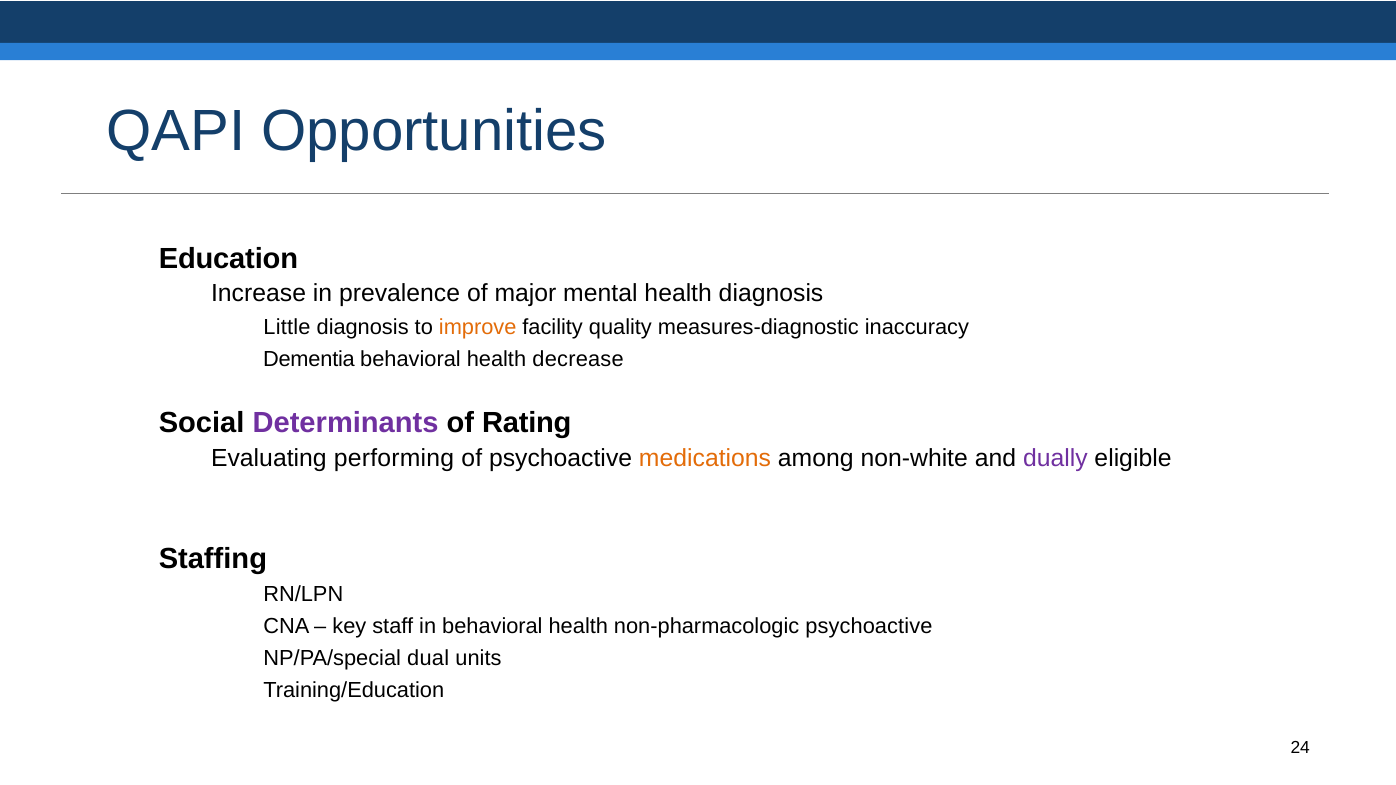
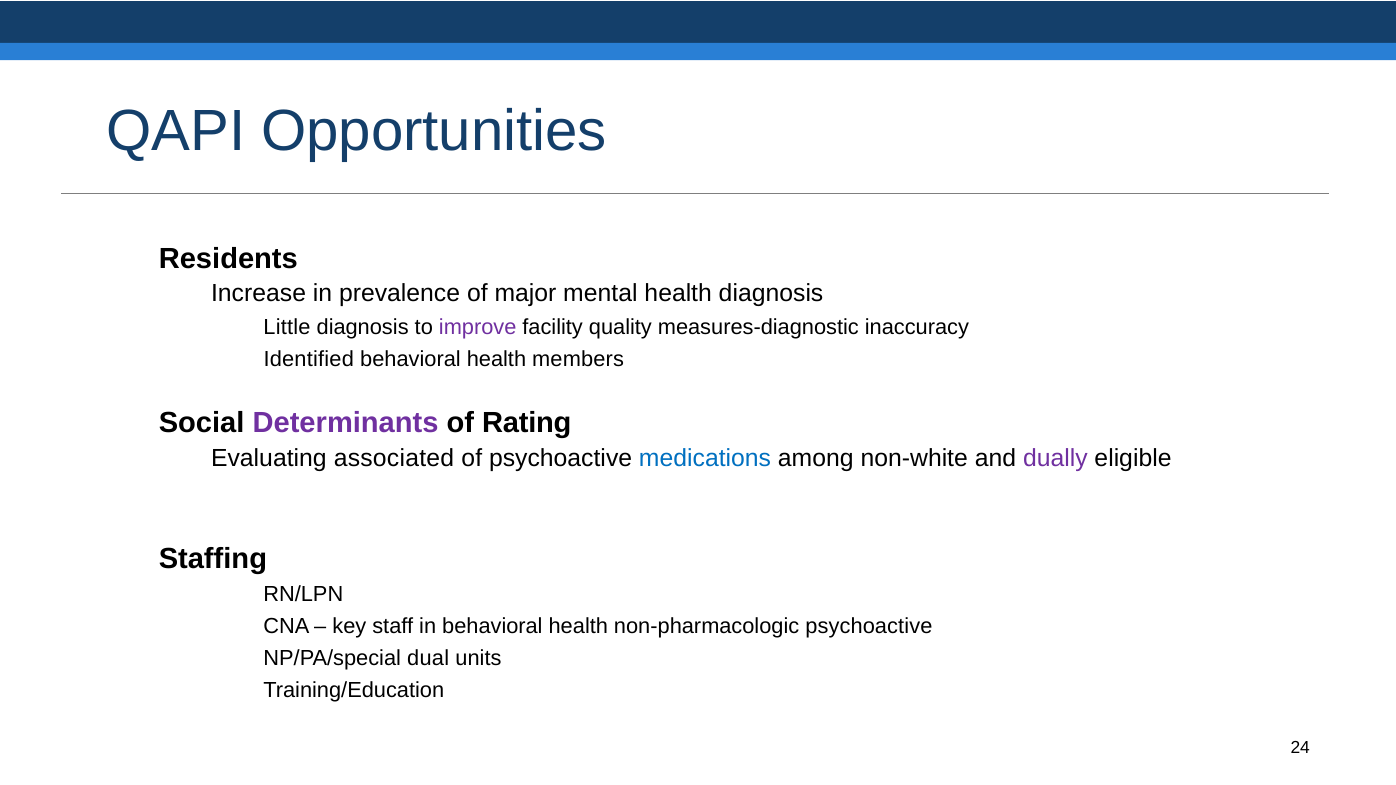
Education: Education -> Residents
improve colour: orange -> purple
Dementia: Dementia -> Identified
decrease: decrease -> members
performing: performing -> associated
medications colour: orange -> blue
